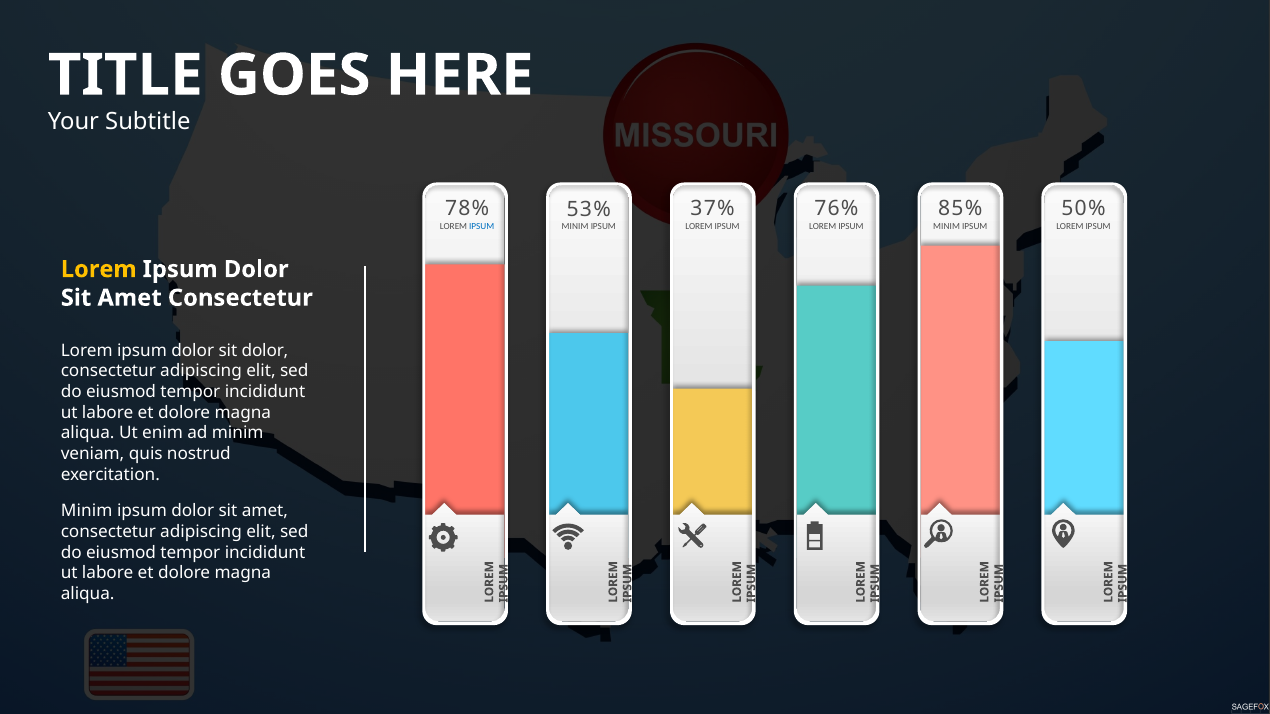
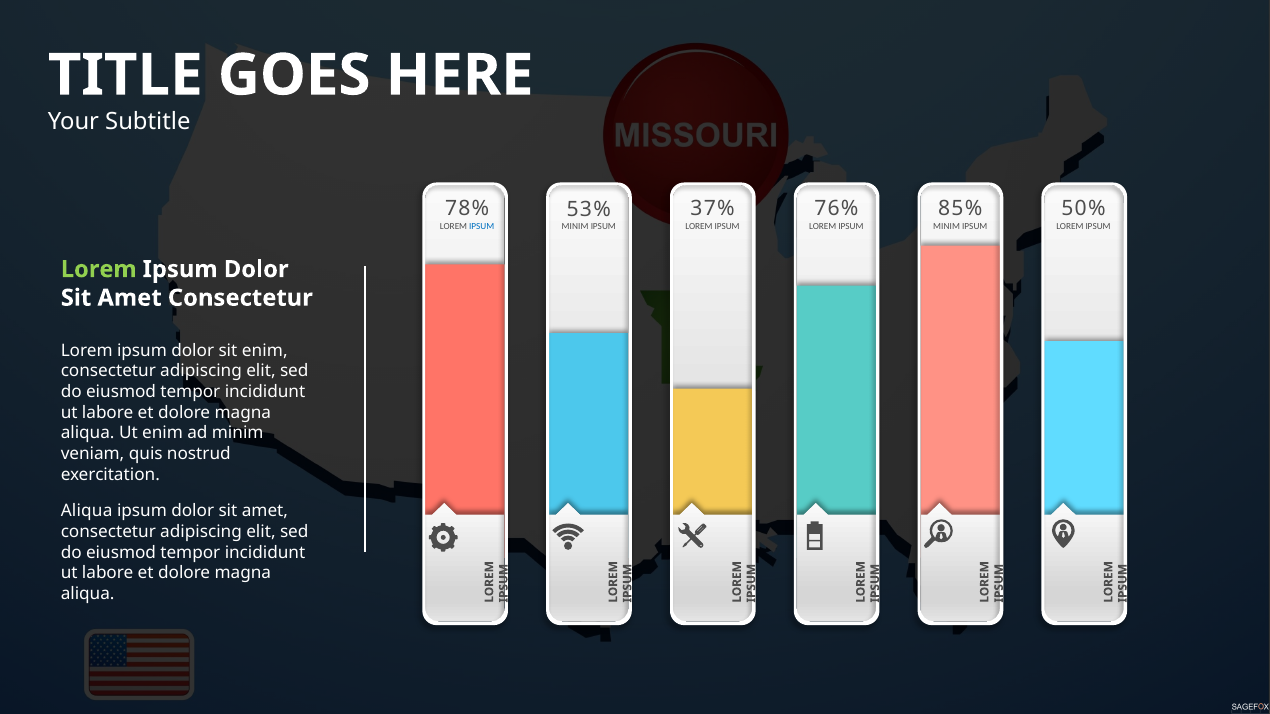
Lorem at (99, 269) colour: yellow -> light green
sit dolor: dolor -> enim
Minim at (87, 511): Minim -> Aliqua
